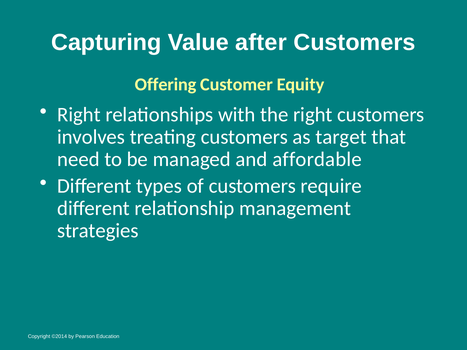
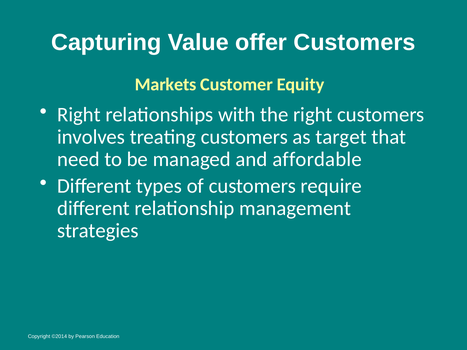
after: after -> offer
Offering: Offering -> Markets
